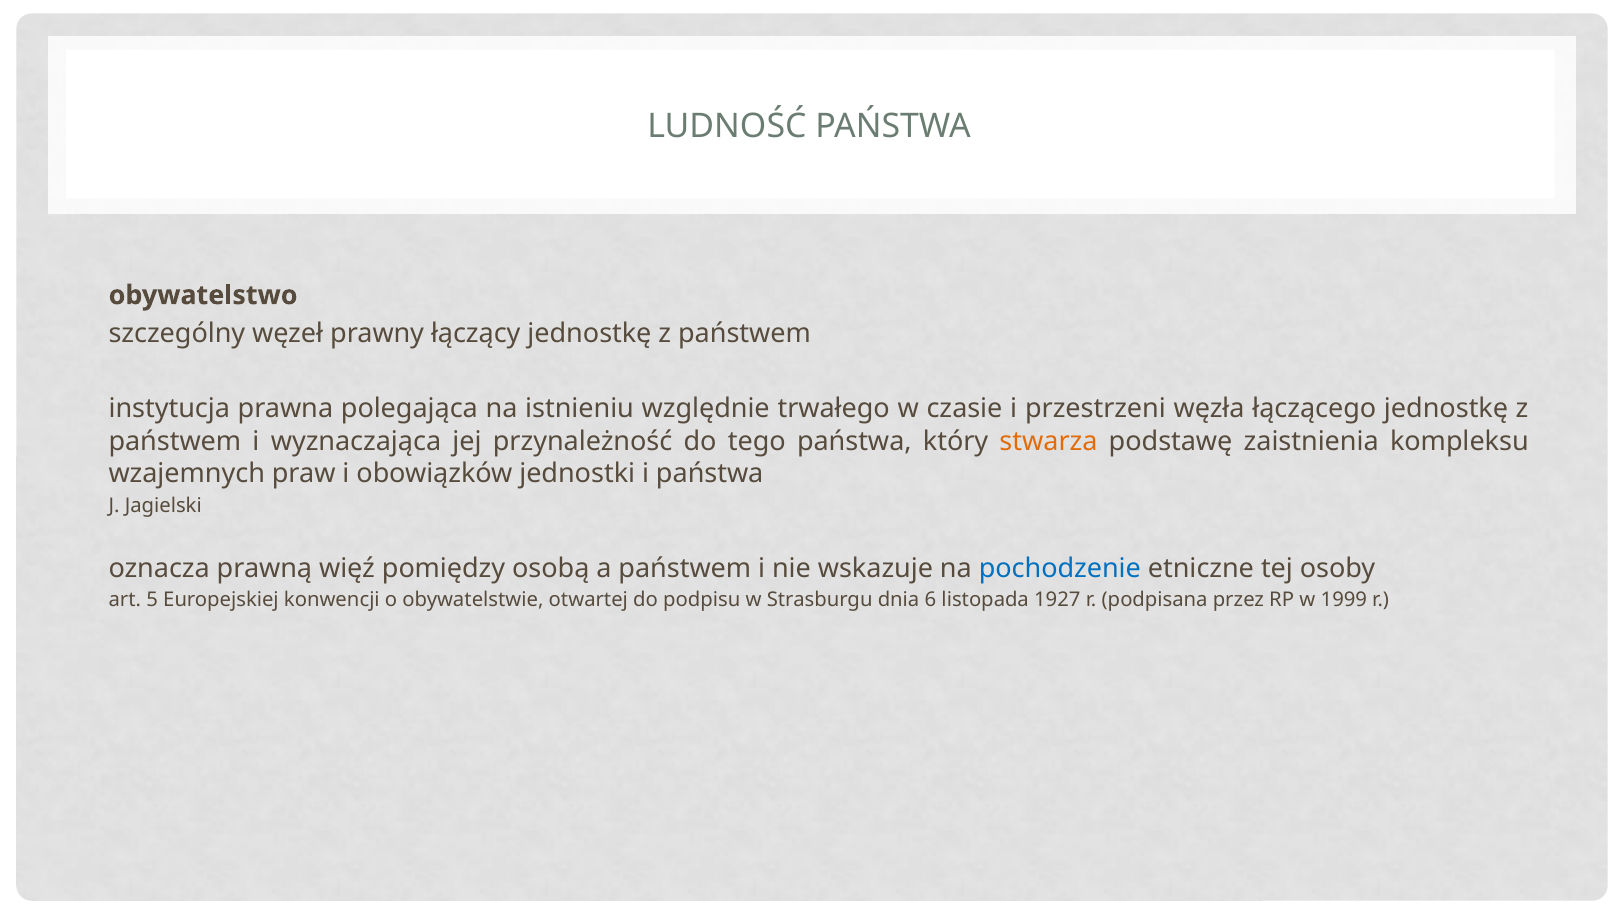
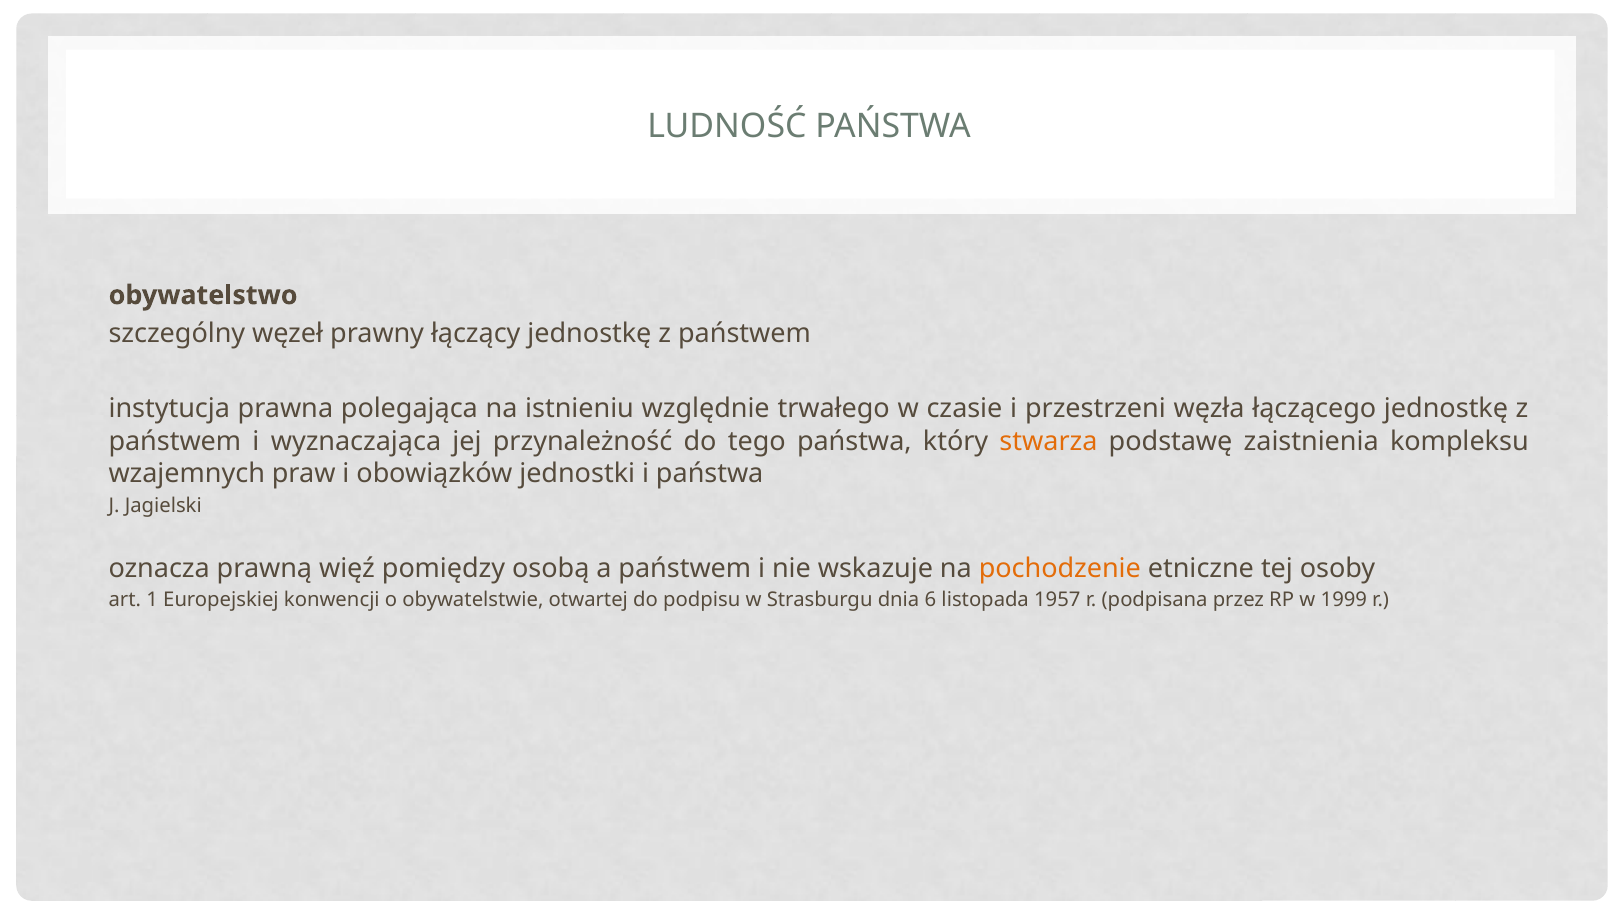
pochodzenie colour: blue -> orange
5: 5 -> 1
1927: 1927 -> 1957
